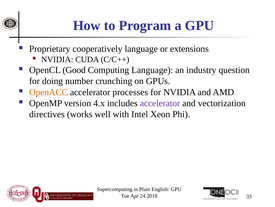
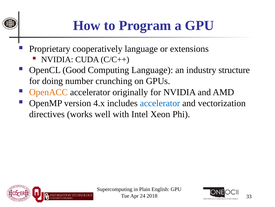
question: question -> structure
processes: processes -> originally
accelerator at (160, 103) colour: purple -> blue
